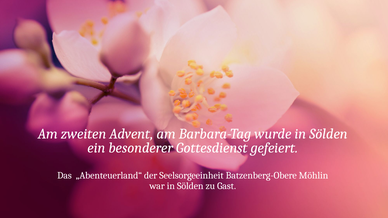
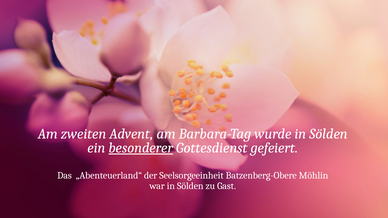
besonderer underline: none -> present
